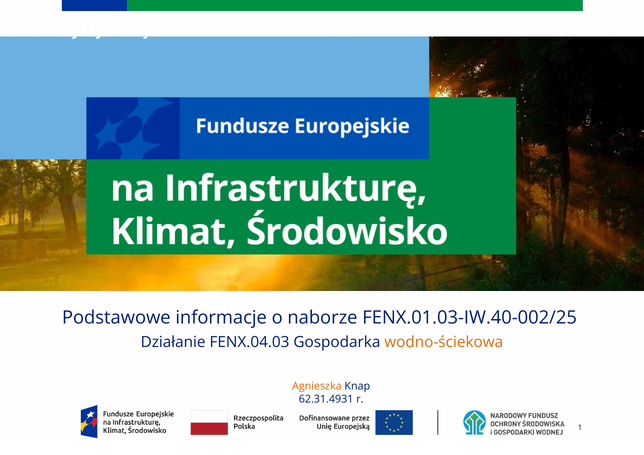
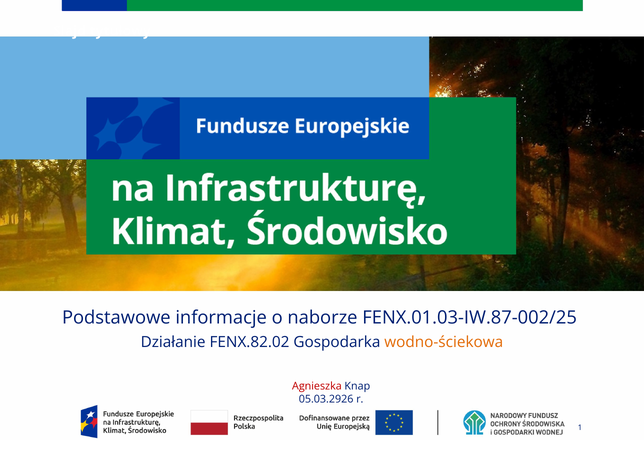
FENX.01.03-IW.40-002/25: FENX.01.03-IW.40-002/25 -> FENX.01.03-IW.87-002/25
FENX.04.03: FENX.04.03 -> FENX.82.02
Agnieszka colour: orange -> red
62.31.4931: 62.31.4931 -> 05.03.2926
